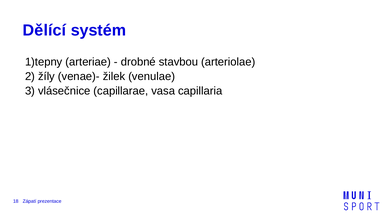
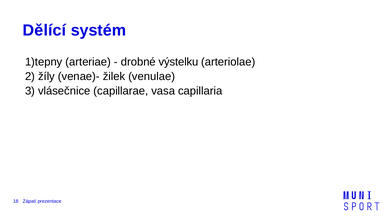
stavbou: stavbou -> výstelku
